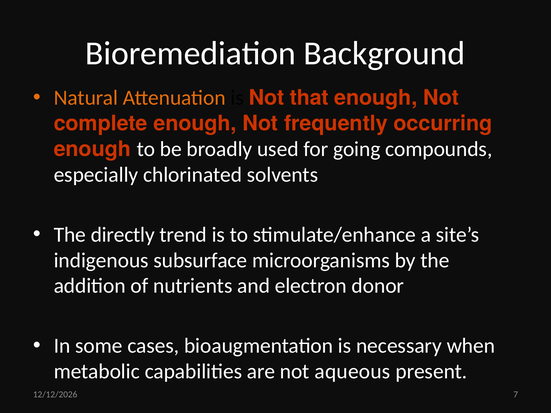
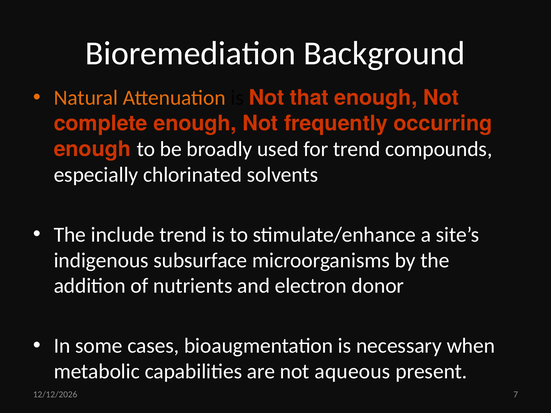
for going: going -> trend
directly: directly -> include
